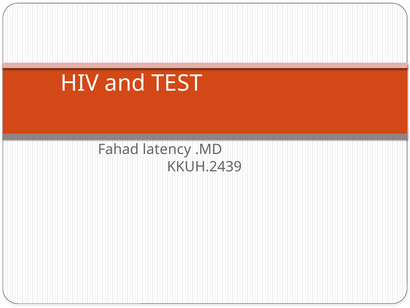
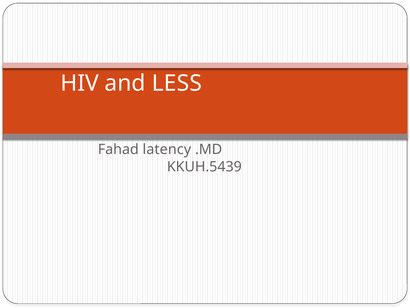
TEST: TEST -> LESS
KKUH.2439: KKUH.2439 -> KKUH.5439
